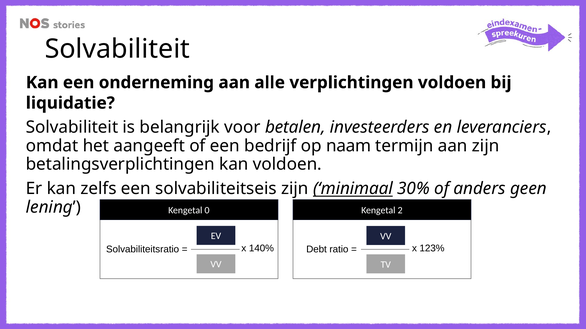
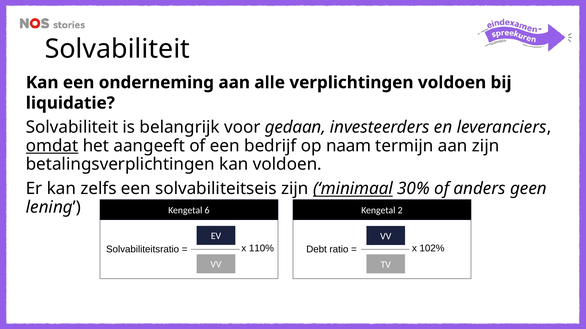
betalen: betalen -> gedaan
omdat underline: none -> present
0: 0 -> 6
140%: 140% -> 110%
123%: 123% -> 102%
